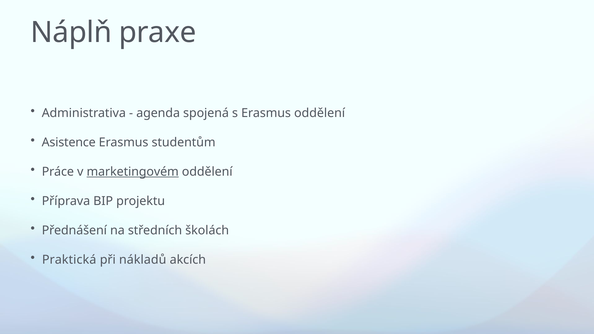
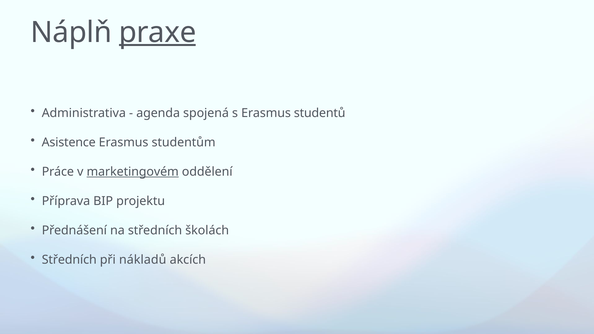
praxe underline: none -> present
Erasmus oddělení: oddělení -> studentů
Praktická at (69, 260): Praktická -> Středních
